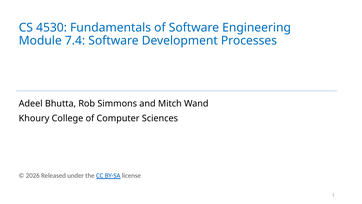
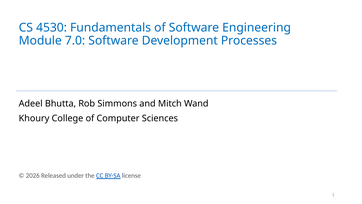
7.4: 7.4 -> 7.0
